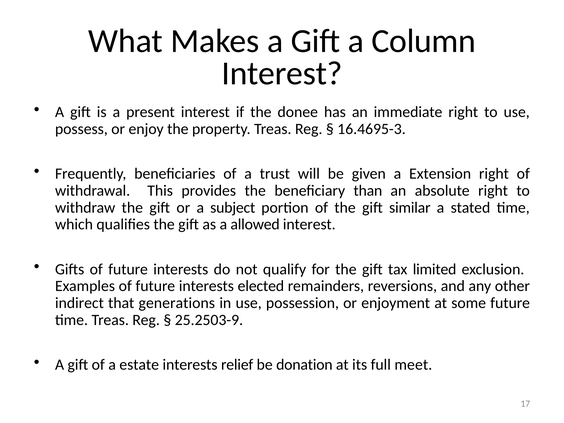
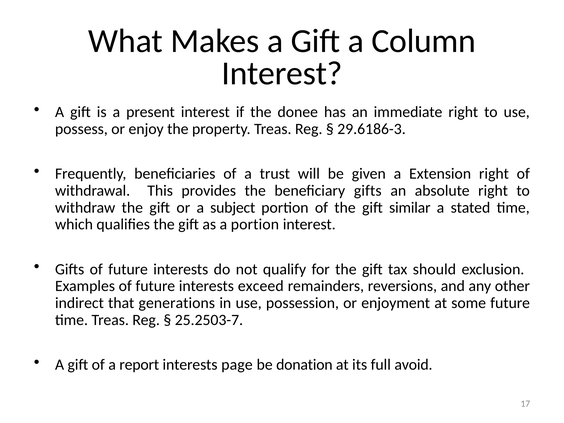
16.4695-3: 16.4695-3 -> 29.6186-3
beneficiary than: than -> gifts
a allowed: allowed -> portion
limited: limited -> should
elected: elected -> exceed
25.2503-9: 25.2503-9 -> 25.2503-7
estate: estate -> report
relief: relief -> page
meet: meet -> avoid
